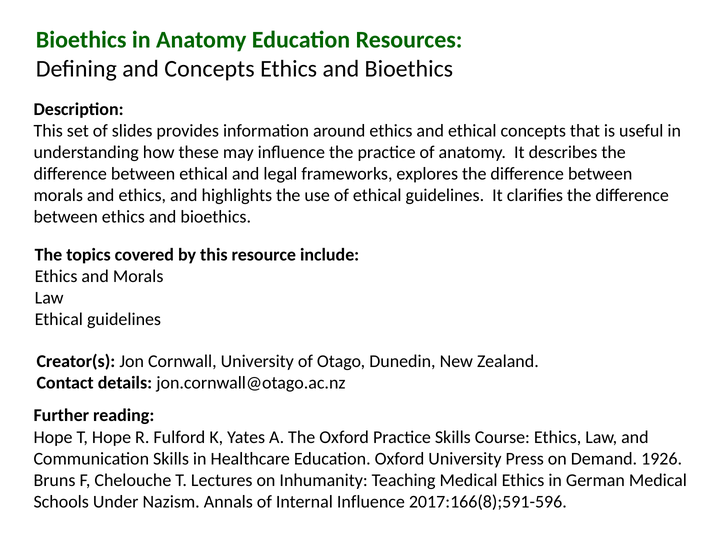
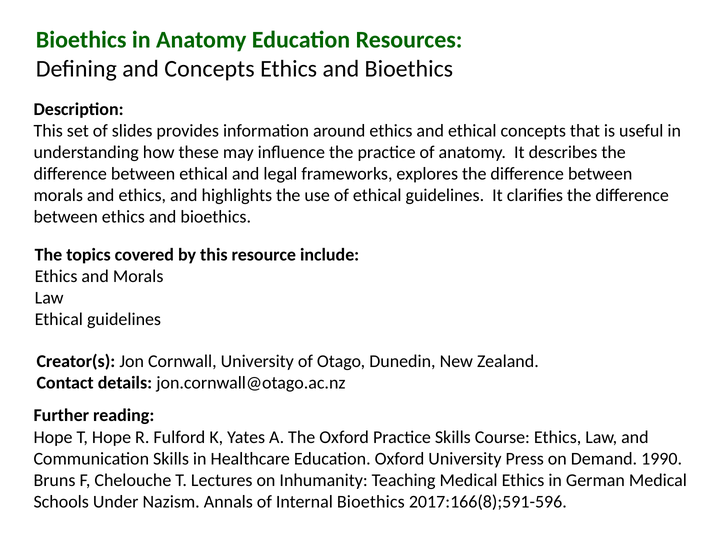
1926: 1926 -> 1990
Internal Influence: Influence -> Bioethics
